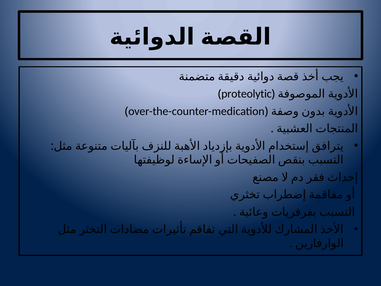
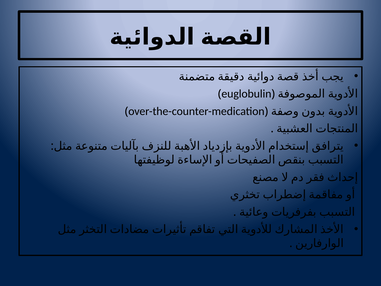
proteolytic: proteolytic -> euglobulin
